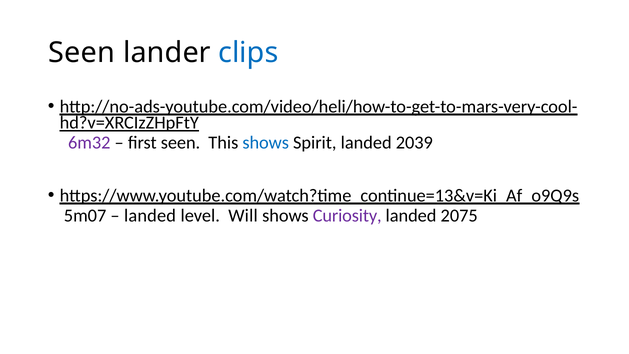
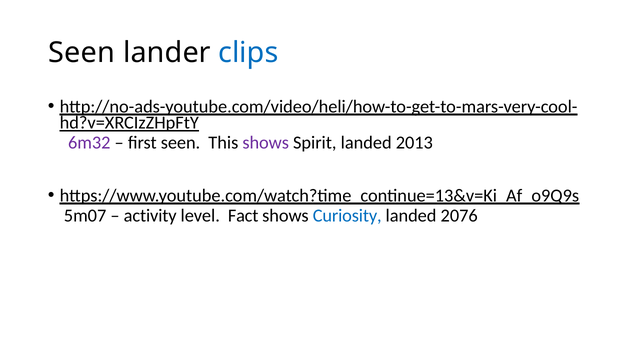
shows at (266, 143) colour: blue -> purple
2039: 2039 -> 2013
landed at (150, 215): landed -> activity
Will: Will -> Fact
Curiosity colour: purple -> blue
2075: 2075 -> 2076
